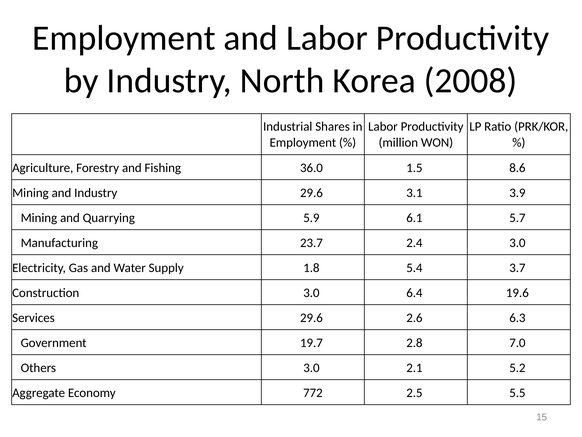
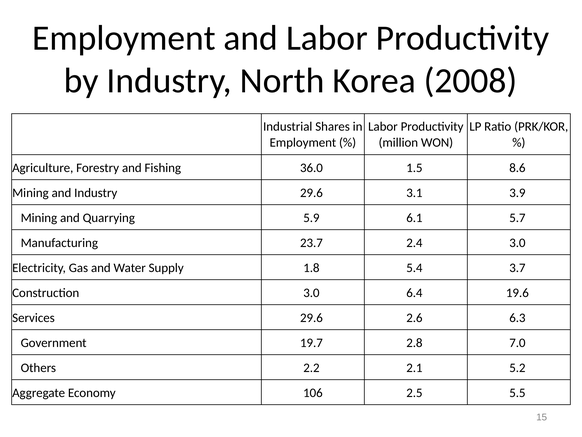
Others 3.0: 3.0 -> 2.2
772: 772 -> 106
